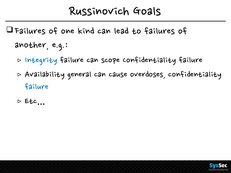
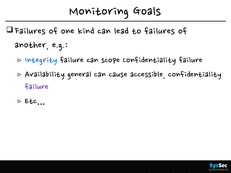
Russinovich: Russinovich -> Monitoring
overdoses: overdoses -> accessible
failure at (37, 87) colour: blue -> purple
